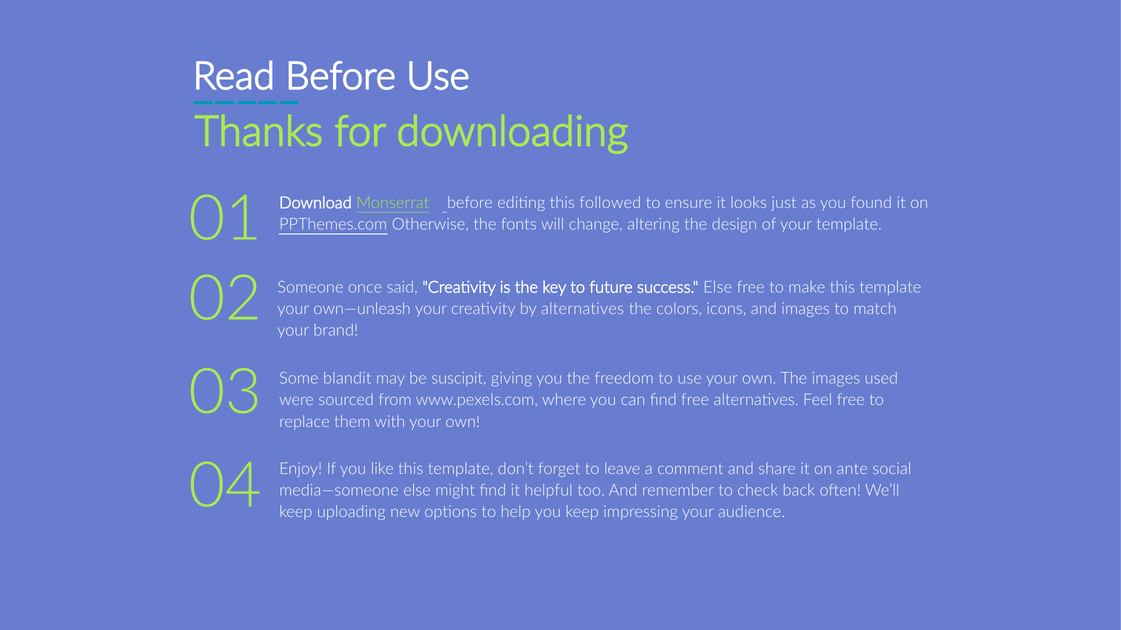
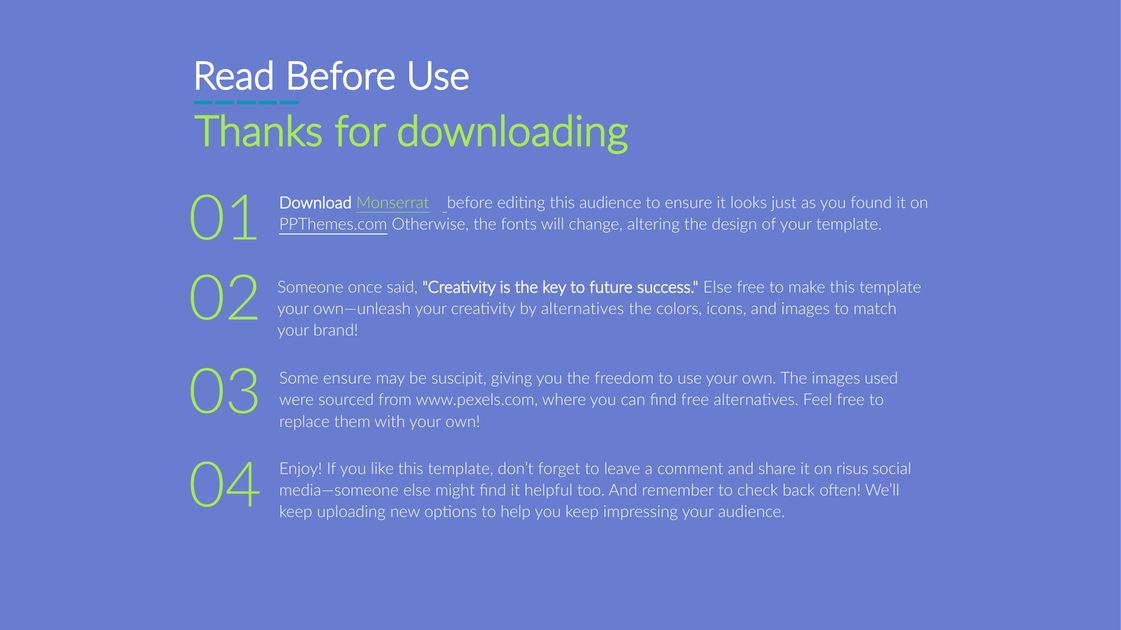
this followed: followed -> audience
Some blandit: blandit -> ensure
ante: ante -> risus
